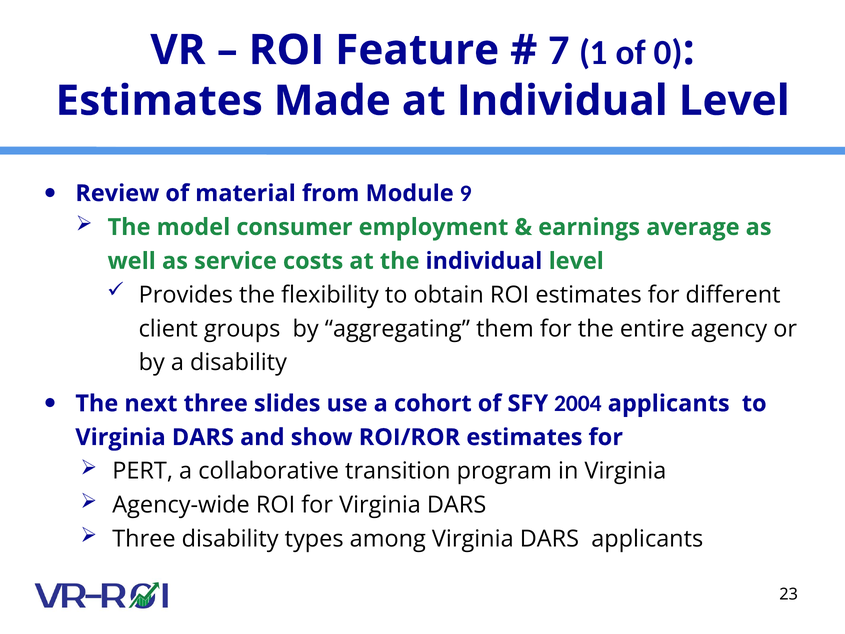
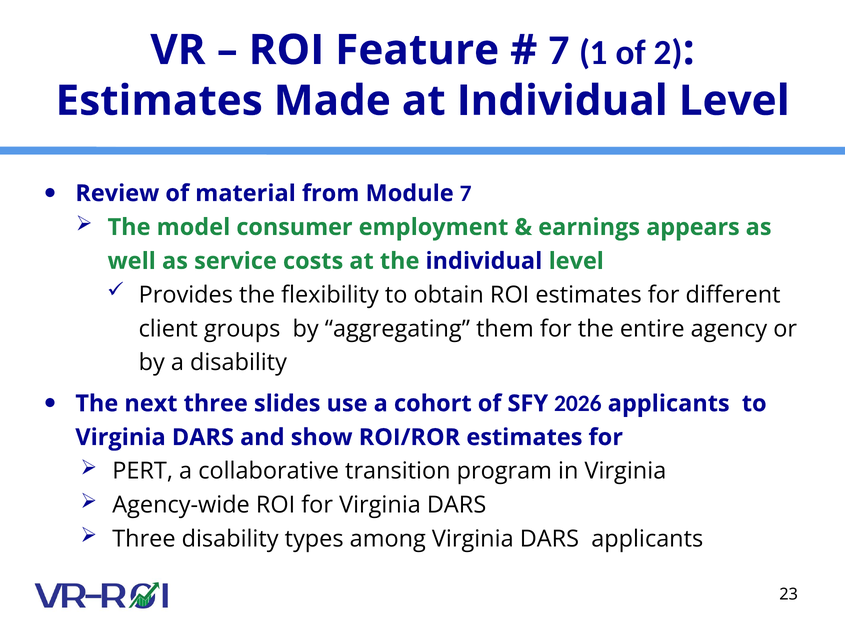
0: 0 -> 2
Module 9: 9 -> 7
average: average -> appears
2004: 2004 -> 2026
